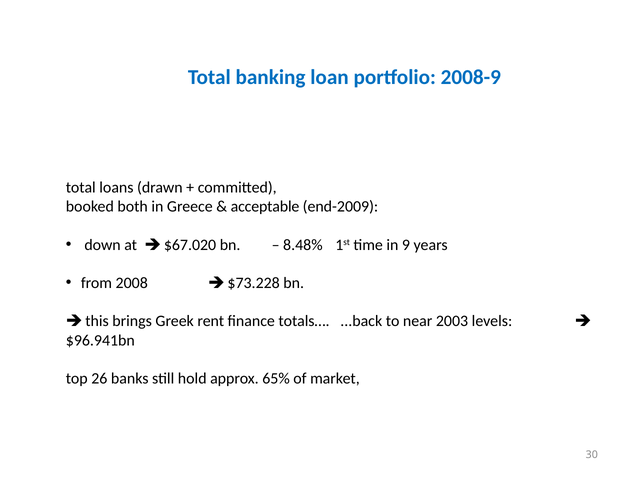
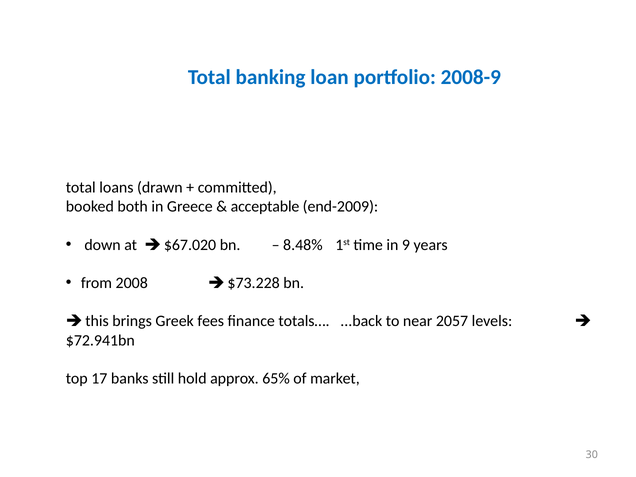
rent: rent -> fees
2003: 2003 -> 2057
$96.941bn: $96.941bn -> $72.941bn
26: 26 -> 17
